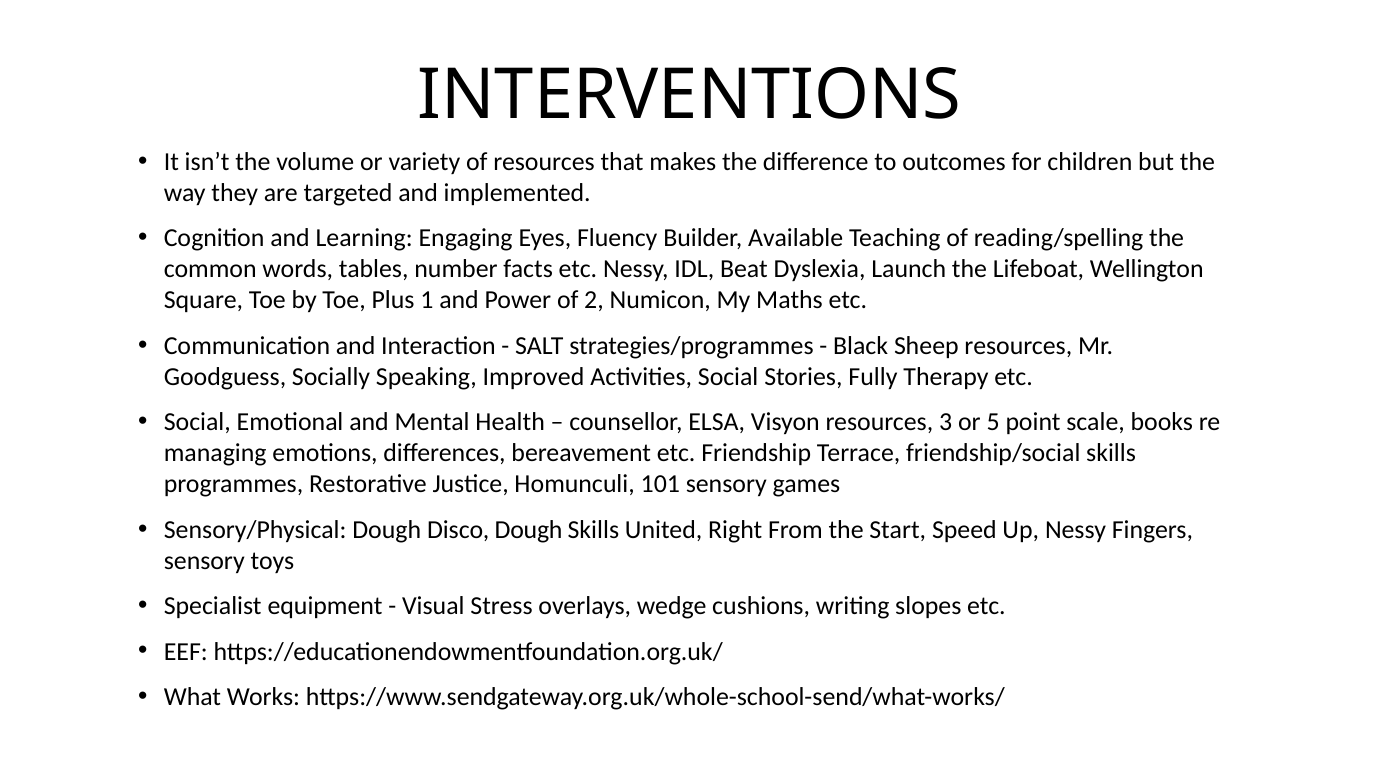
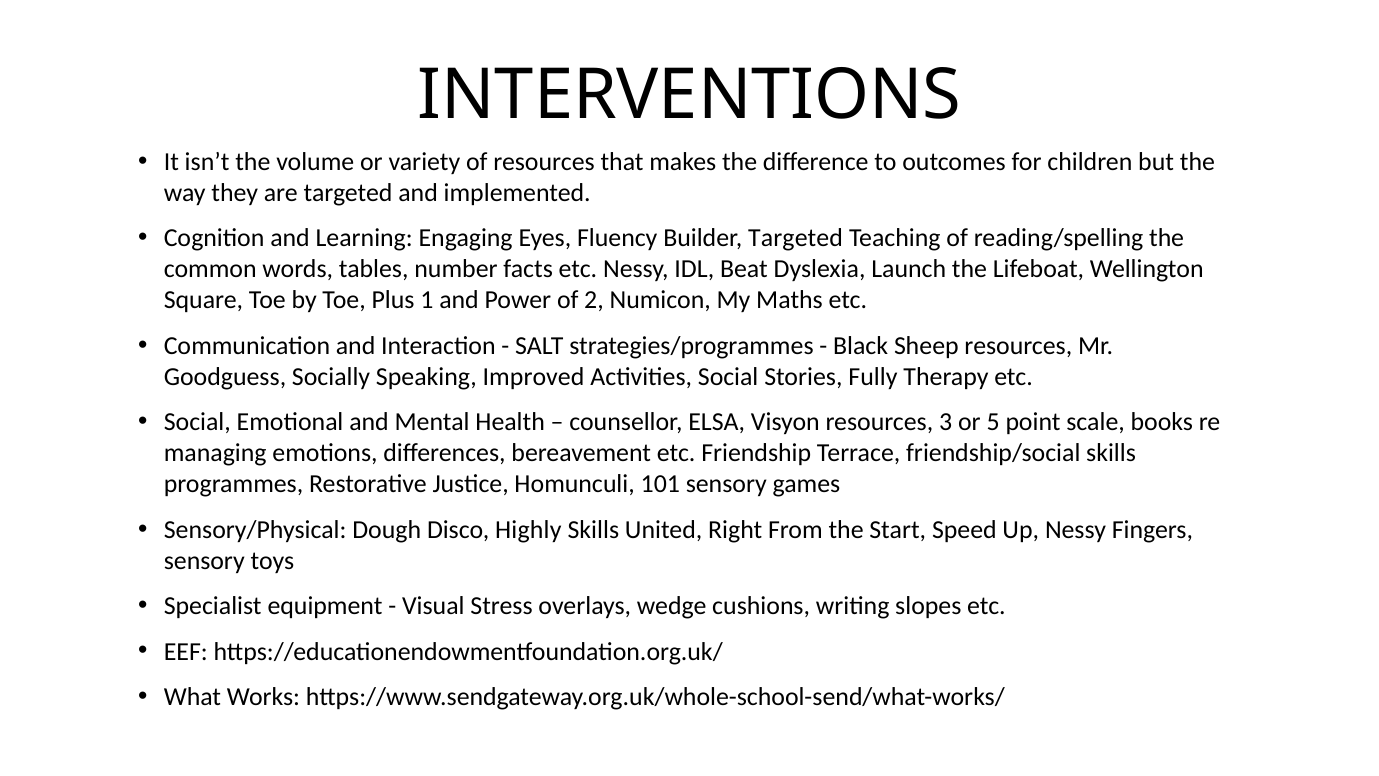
Builder Available: Available -> Targeted
Disco Dough: Dough -> Highly
